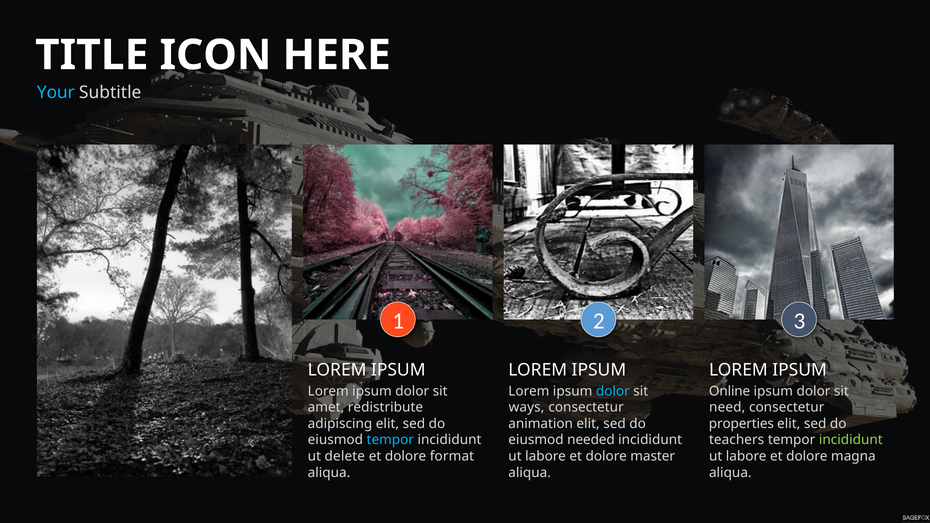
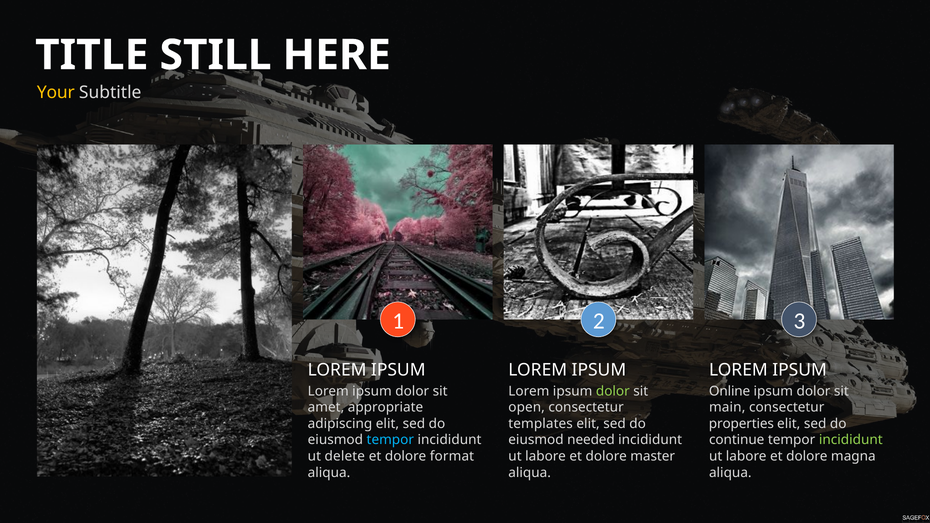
ICON: ICON -> STILL
Your colour: light blue -> yellow
dolor at (613, 391) colour: light blue -> light green
redistribute: redistribute -> appropriate
ways: ways -> open
need: need -> main
animation: animation -> templates
teachers: teachers -> continue
